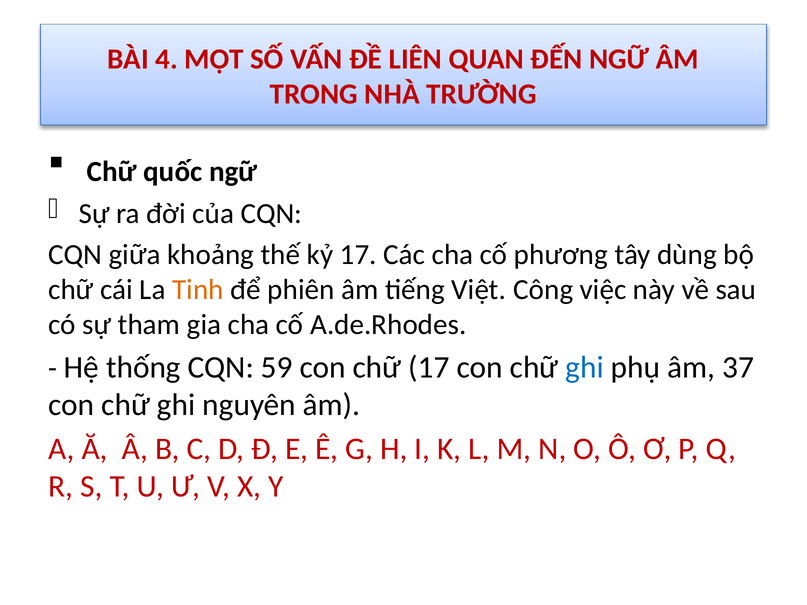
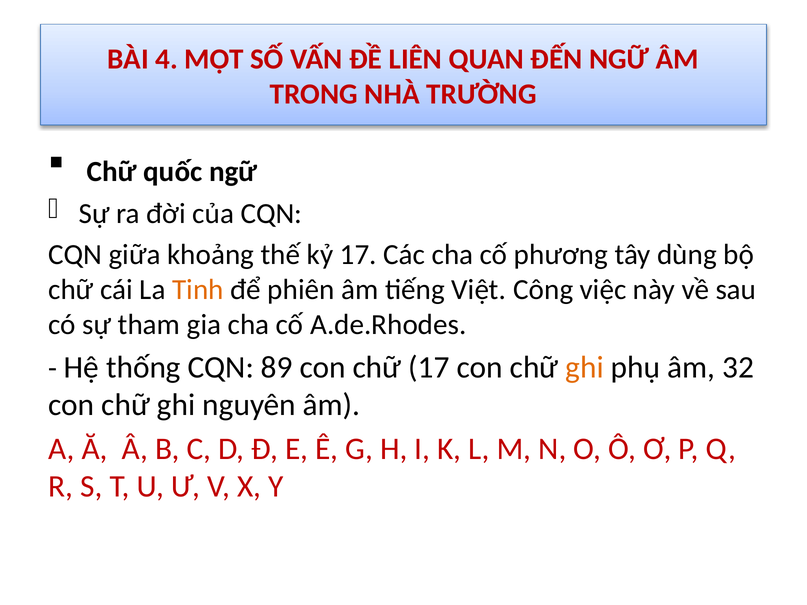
59: 59 -> 89
ghi at (585, 367) colour: blue -> orange
37: 37 -> 32
